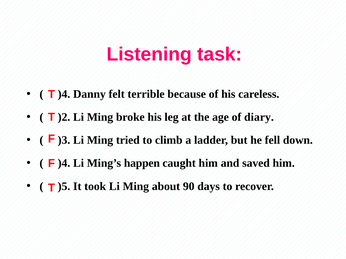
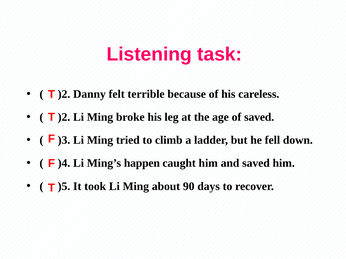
)4 at (64, 94): )4 -> )2
of diary: diary -> saved
